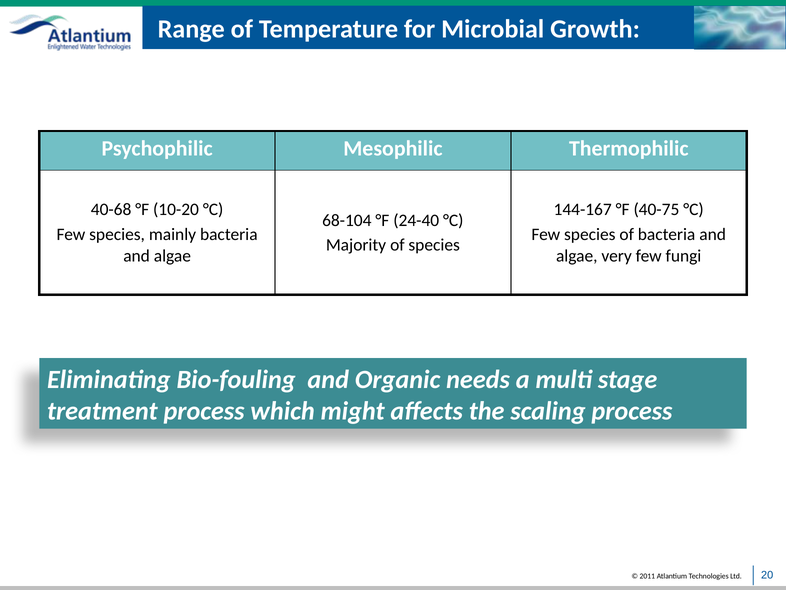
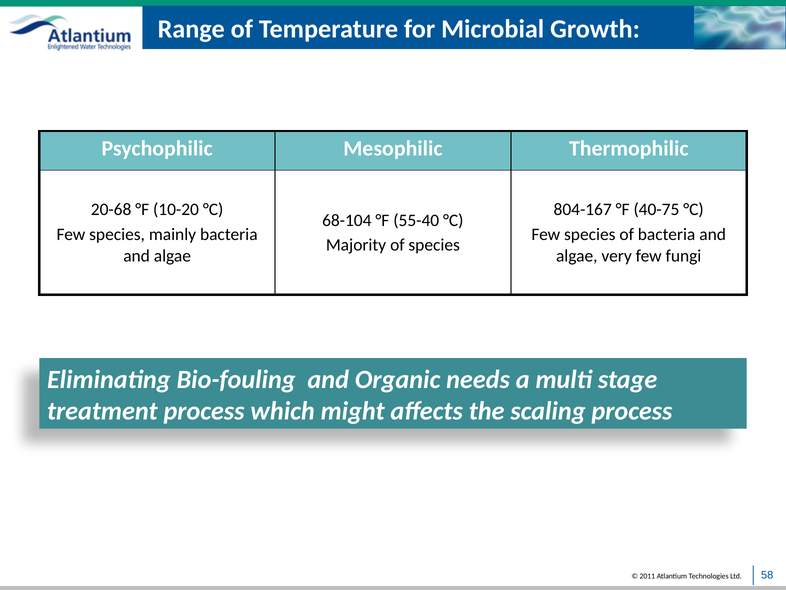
40-68: 40-68 -> 20-68
144-167: 144-167 -> 804-167
24-40: 24-40 -> 55-40
20: 20 -> 58
